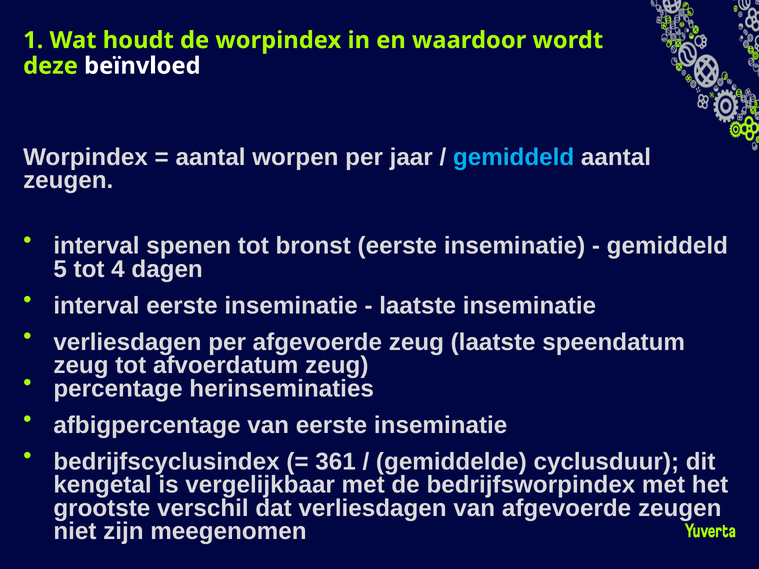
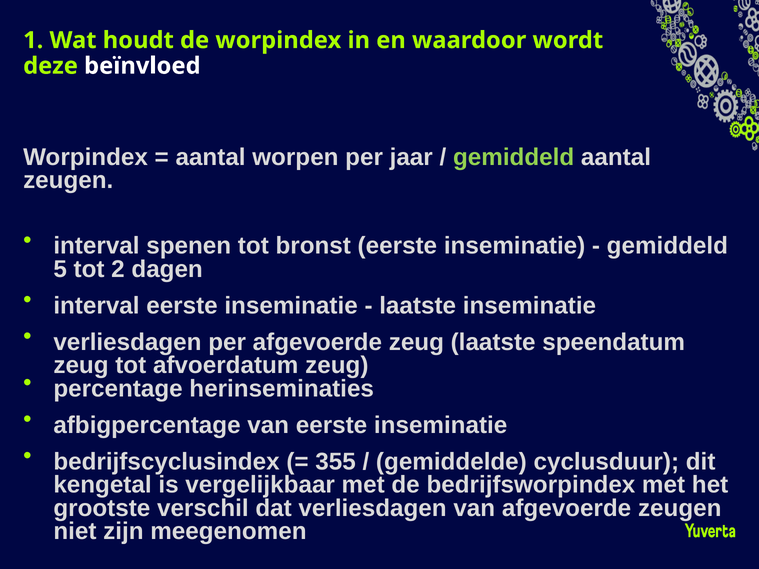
gemiddeld at (514, 157) colour: light blue -> light green
4: 4 -> 2
361: 361 -> 355
